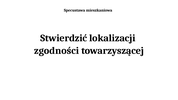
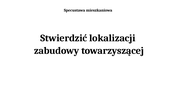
zgodności: zgodności -> zabudowy
